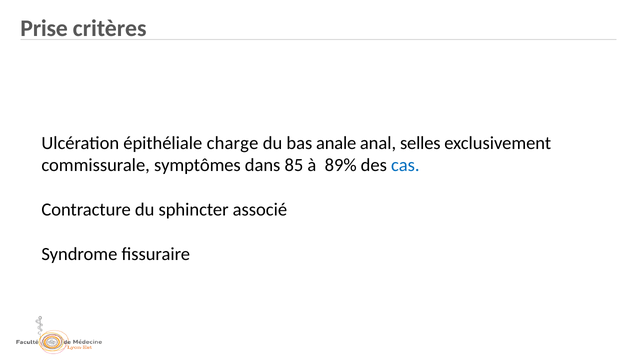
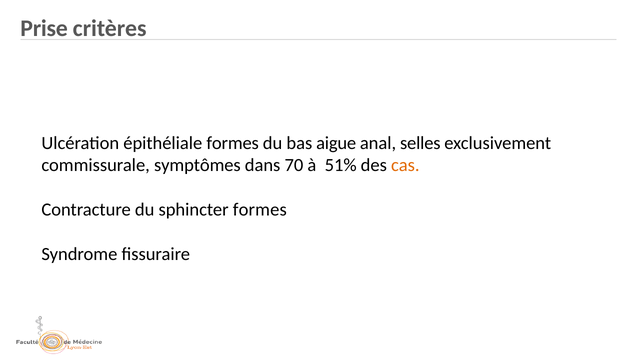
épithéliale charge: charge -> formes
anale: anale -> aigue
85: 85 -> 70
89%: 89% -> 51%
cas colour: blue -> orange
sphincter associé: associé -> formes
